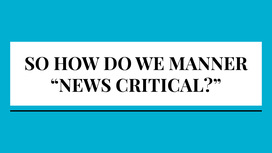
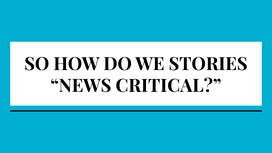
MANNER: MANNER -> STORIES
